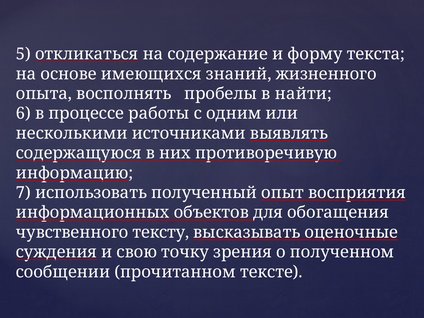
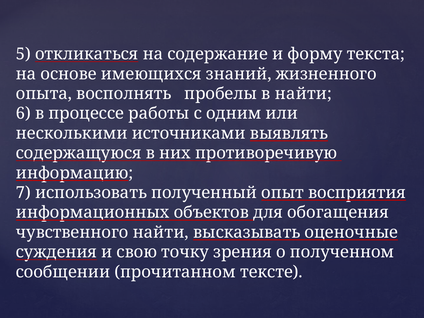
чувственного тексту: тексту -> найти
